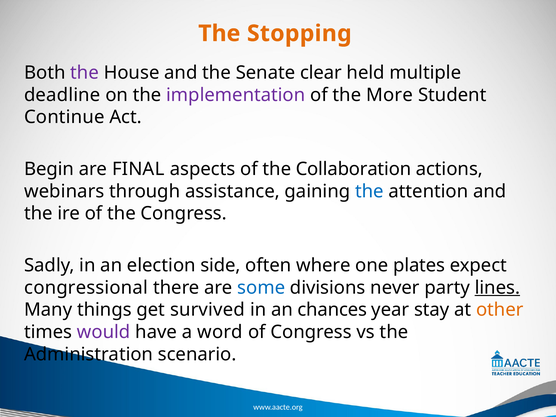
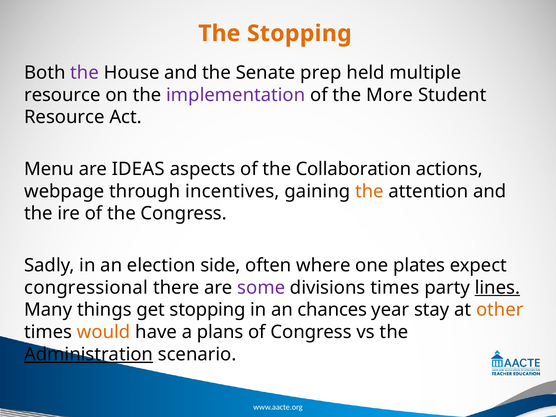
clear: clear -> prep
deadline at (62, 95): deadline -> resource
Continue at (64, 117): Continue -> Resource
Begin: Begin -> Menu
FINAL: FINAL -> IDEAS
webinars: webinars -> webpage
assistance: assistance -> incentives
the at (369, 191) colour: blue -> orange
some colour: blue -> purple
divisions never: never -> times
get survived: survived -> stopping
would colour: purple -> orange
word: word -> plans
Administration underline: none -> present
